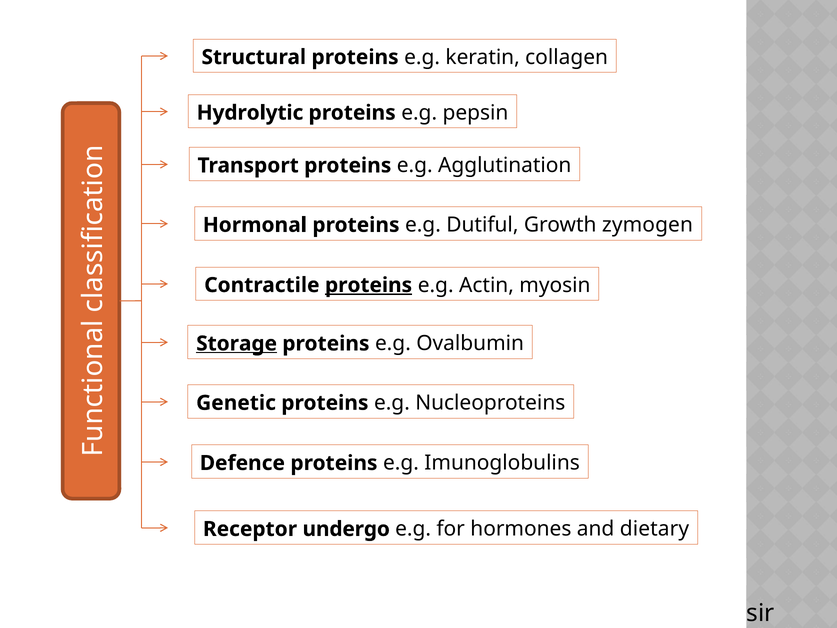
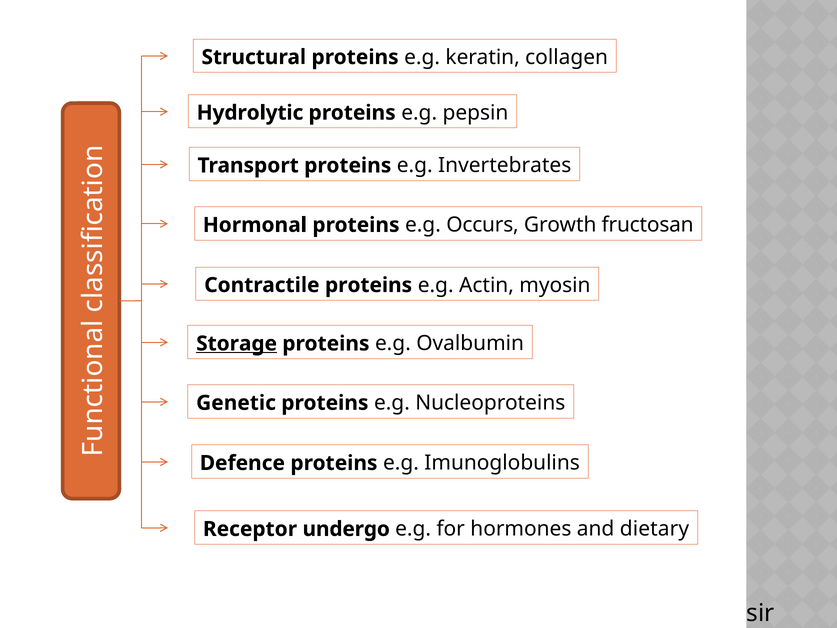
Agglutination: Agglutination -> Invertebrates
Dutiful: Dutiful -> Occurs
zymogen: zymogen -> fructosan
proteins at (369, 285) underline: present -> none
